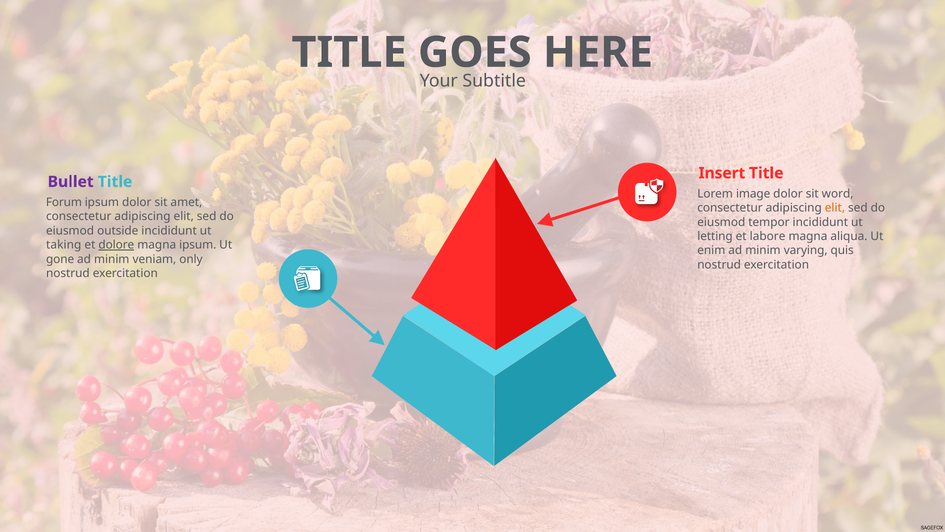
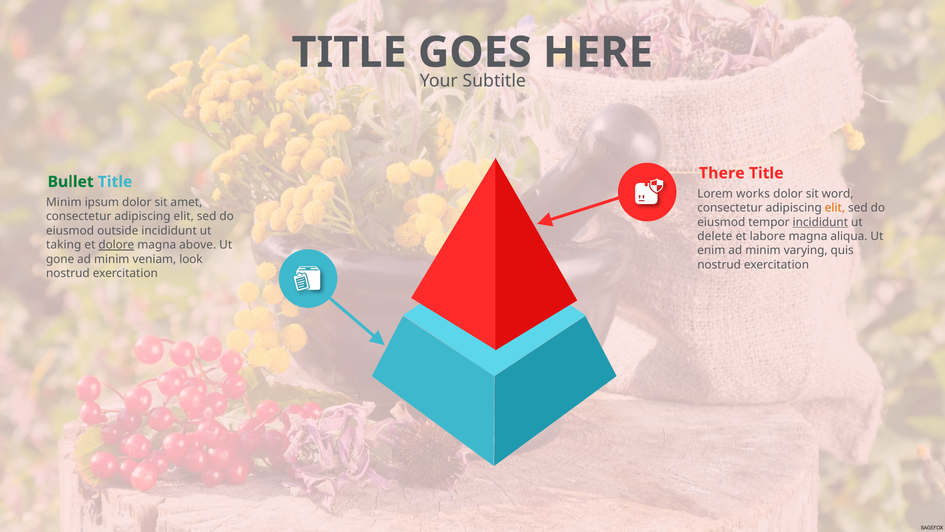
Insert: Insert -> There
Bullet colour: purple -> green
image: image -> works
Forum at (64, 202): Forum -> Minim
incididunt at (820, 222) underline: none -> present
letting: letting -> delete
magna ipsum: ipsum -> above
only: only -> look
